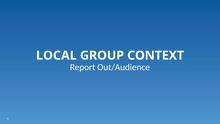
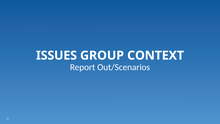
LOCAL: LOCAL -> ISSUES
Out/Audience: Out/Audience -> Out/Scenarios
